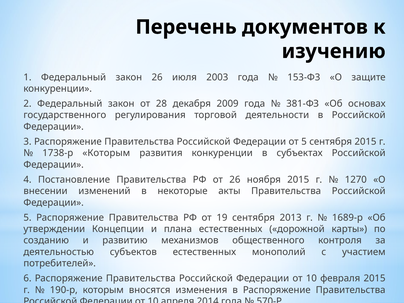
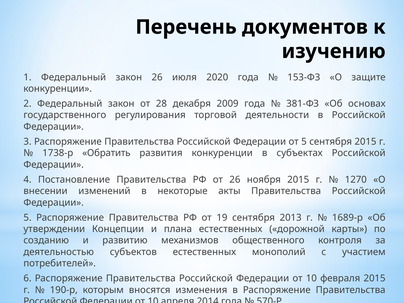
2003: 2003 -> 2020
1738-р Которым: Которым -> Обратить
